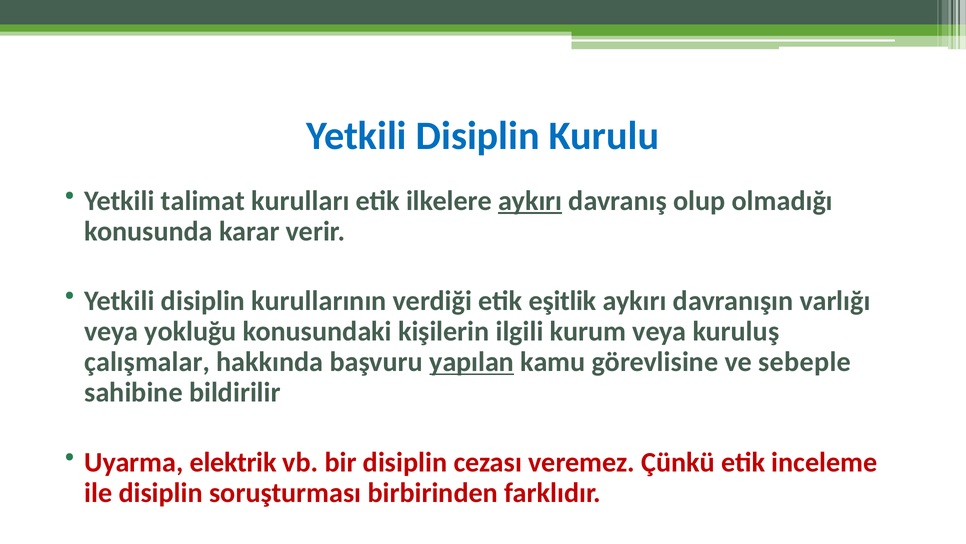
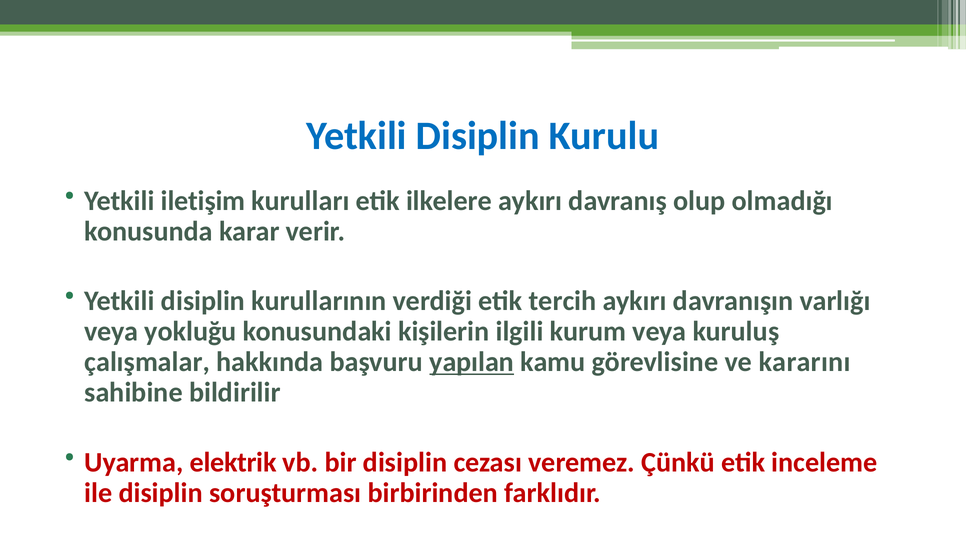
talimat: talimat -> iletişim
aykırı at (530, 201) underline: present -> none
eşitlik: eşitlik -> tercih
sebeple: sebeple -> kararını
